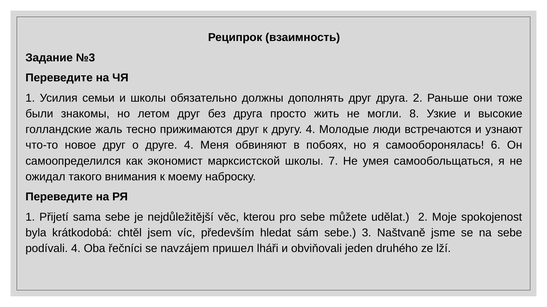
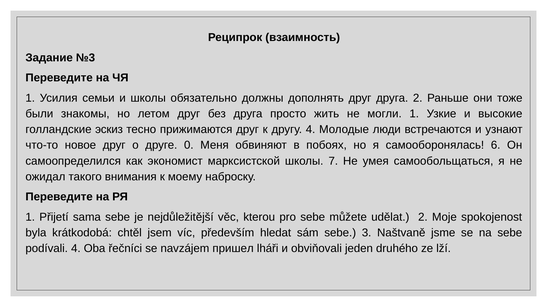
могли 8: 8 -> 1
жаль: жаль -> эскиз
друге 4: 4 -> 0
